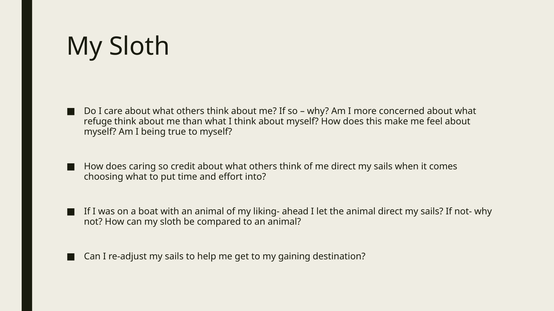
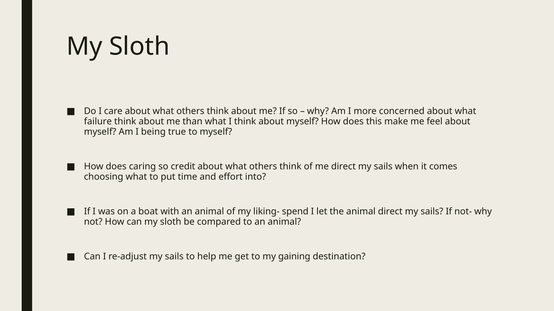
refuge: refuge -> failure
ahead: ahead -> spend
